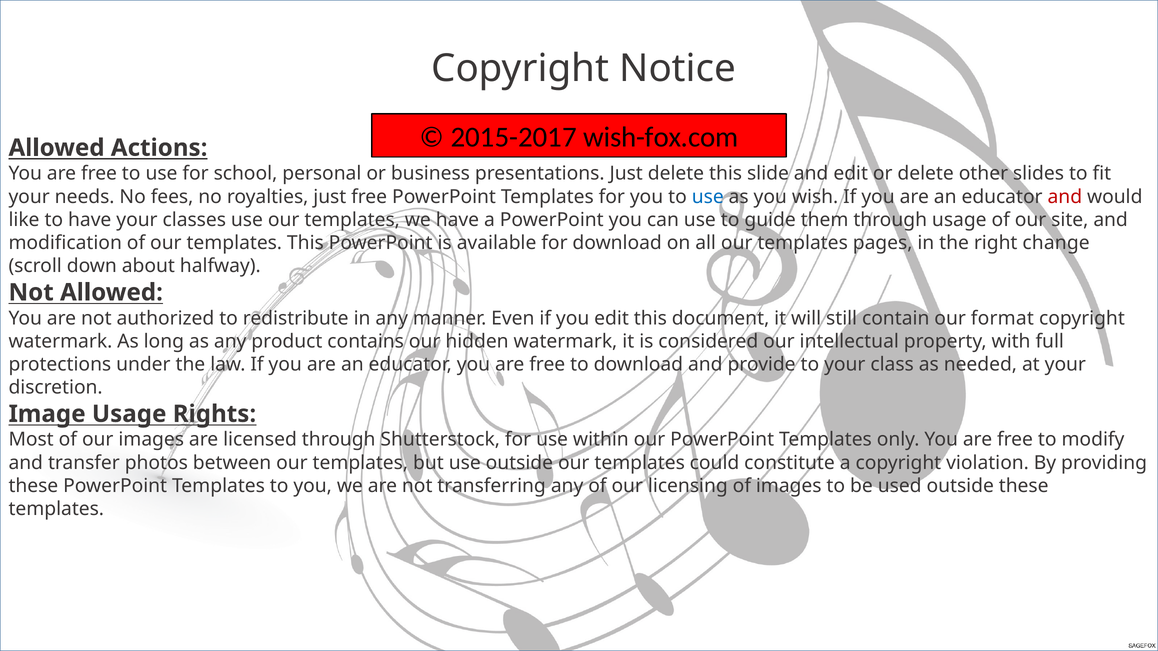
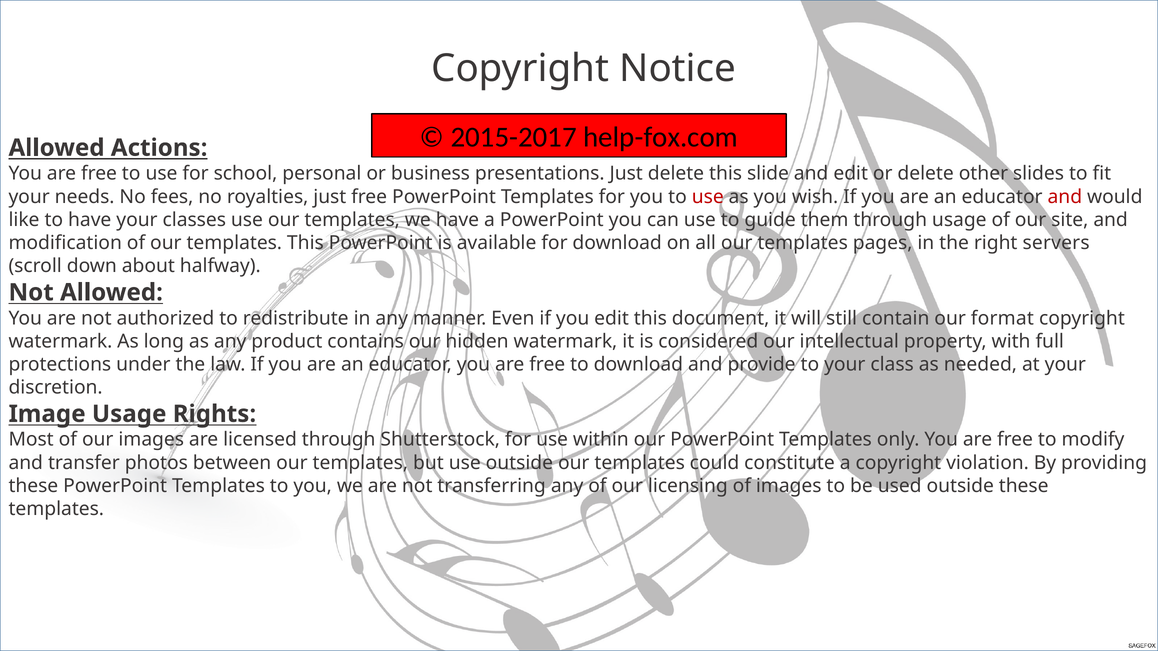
wish-fox.com: wish-fox.com -> help-fox.com
use at (708, 197) colour: blue -> red
change: change -> servers
